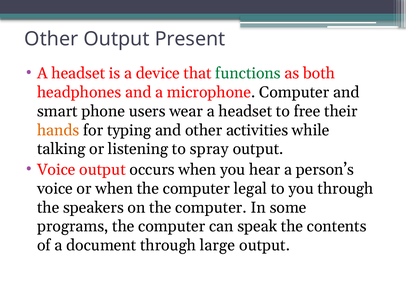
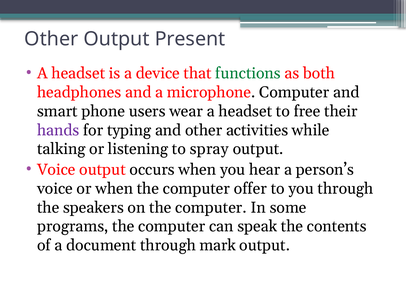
hands colour: orange -> purple
legal: legal -> offer
large: large -> mark
